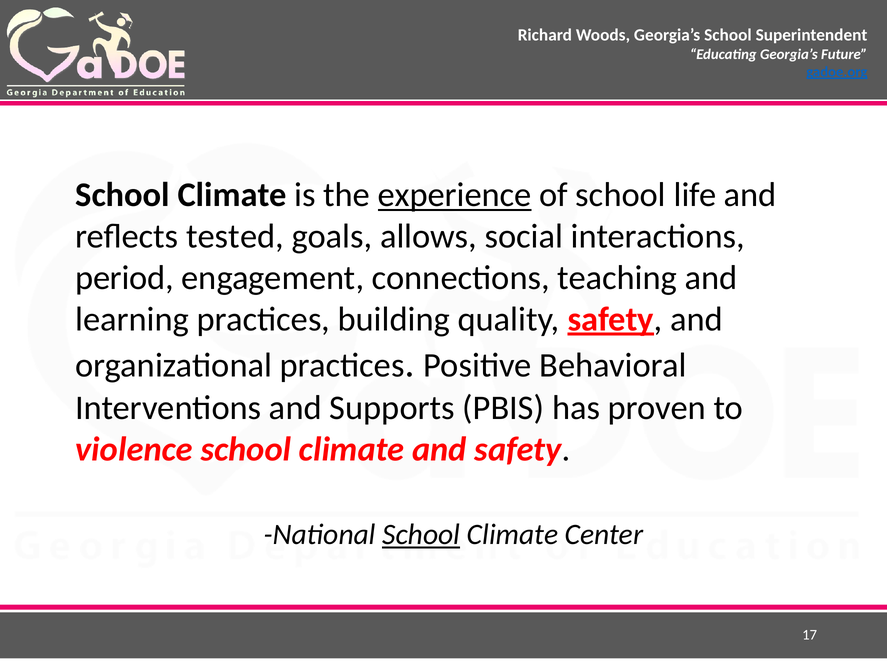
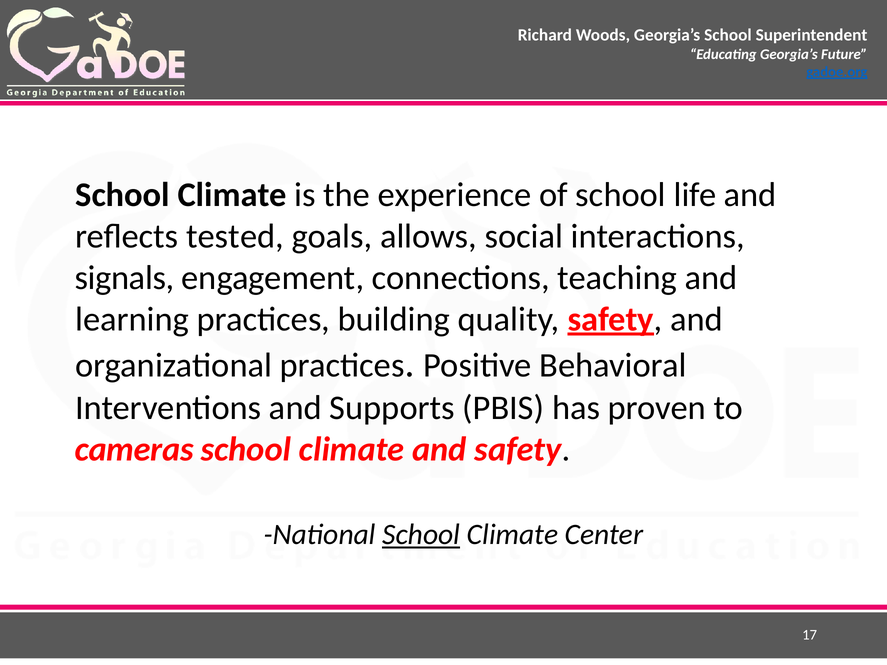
experience underline: present -> none
period: period -> signals
violence: violence -> cameras
